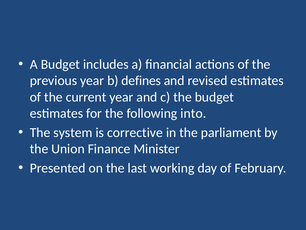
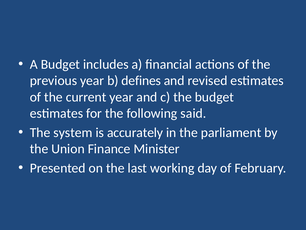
into: into -> said
corrective: corrective -> accurately
